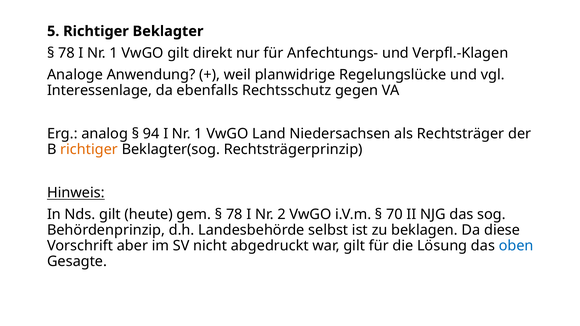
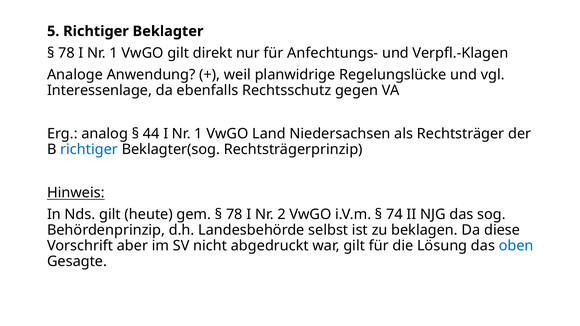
94: 94 -> 44
richtiger at (89, 149) colour: orange -> blue
70: 70 -> 74
